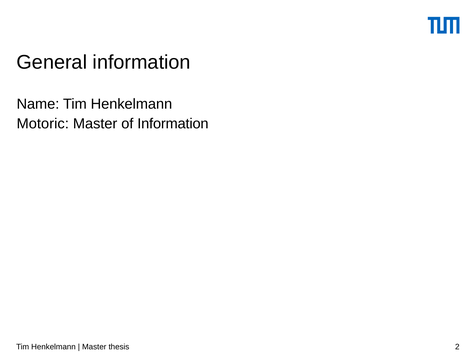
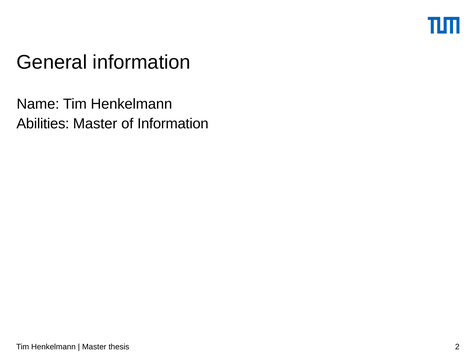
Motoric: Motoric -> Abilities
